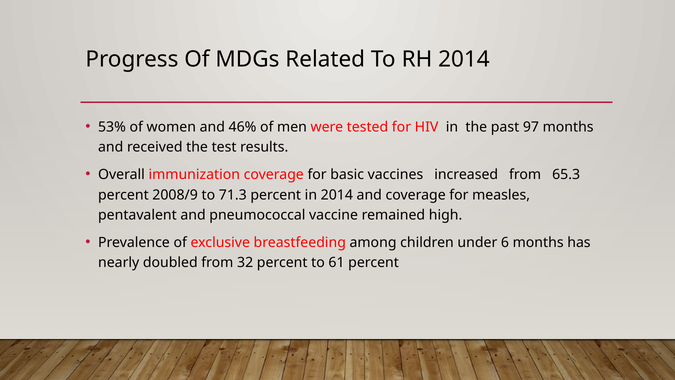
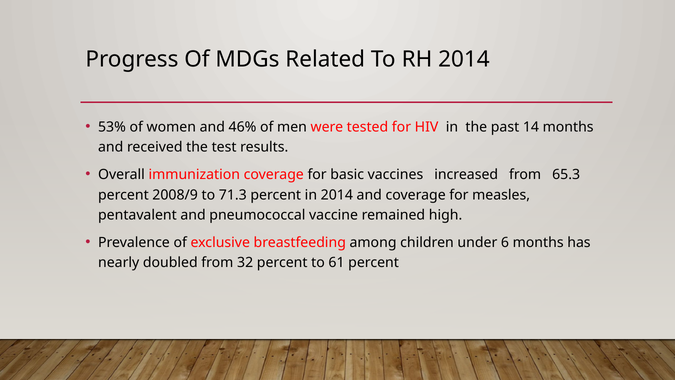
97: 97 -> 14
